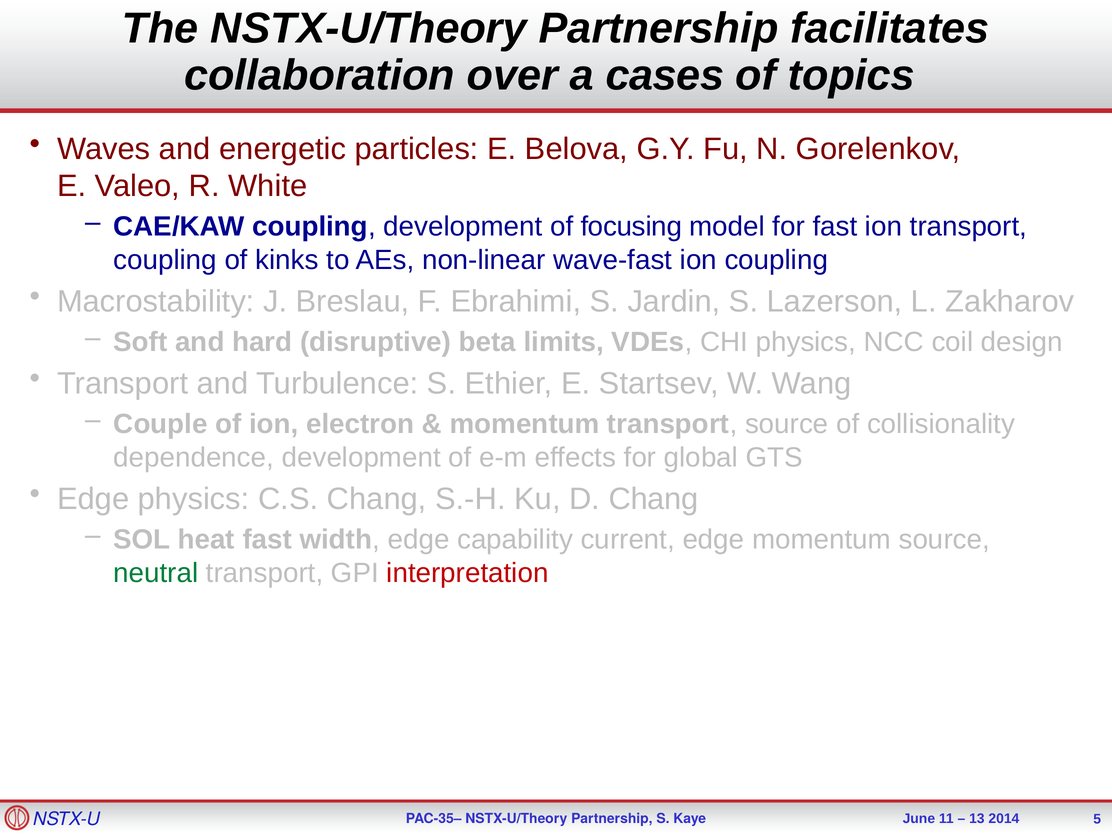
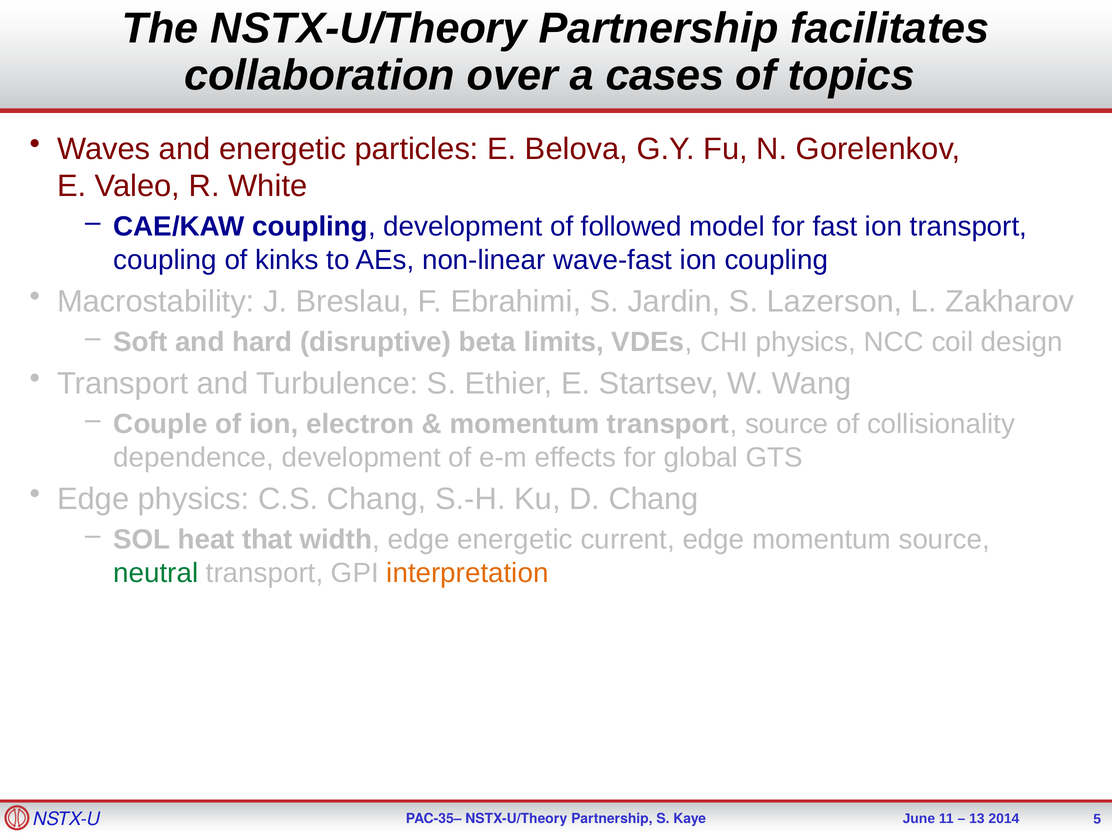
focusing: focusing -> followed
heat fast: fast -> that
edge capability: capability -> energetic
interpretation colour: red -> orange
